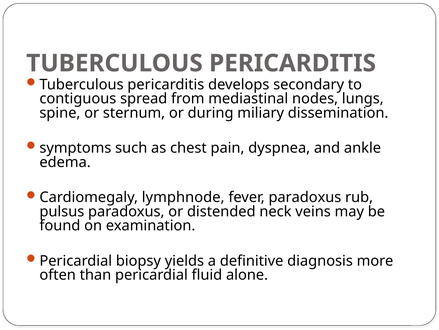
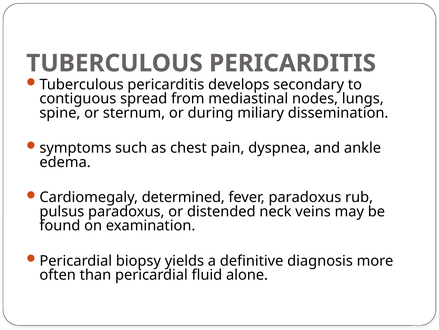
lymphnode: lymphnode -> determined
